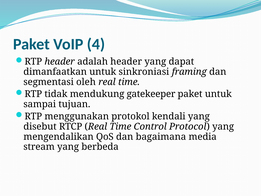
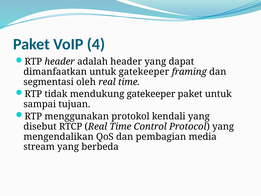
untuk sinkroniasi: sinkroniasi -> gatekeeper
bagaimana: bagaimana -> pembagian
